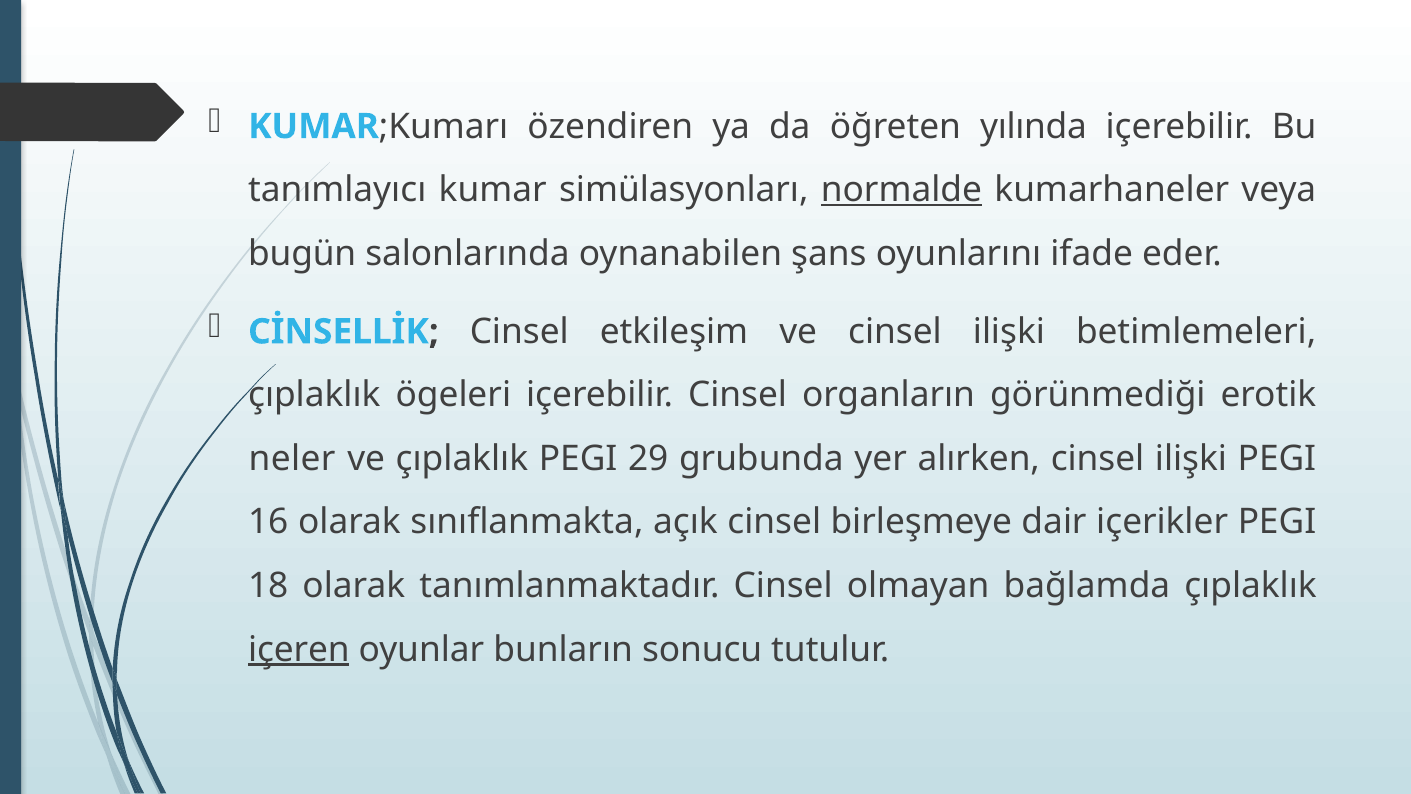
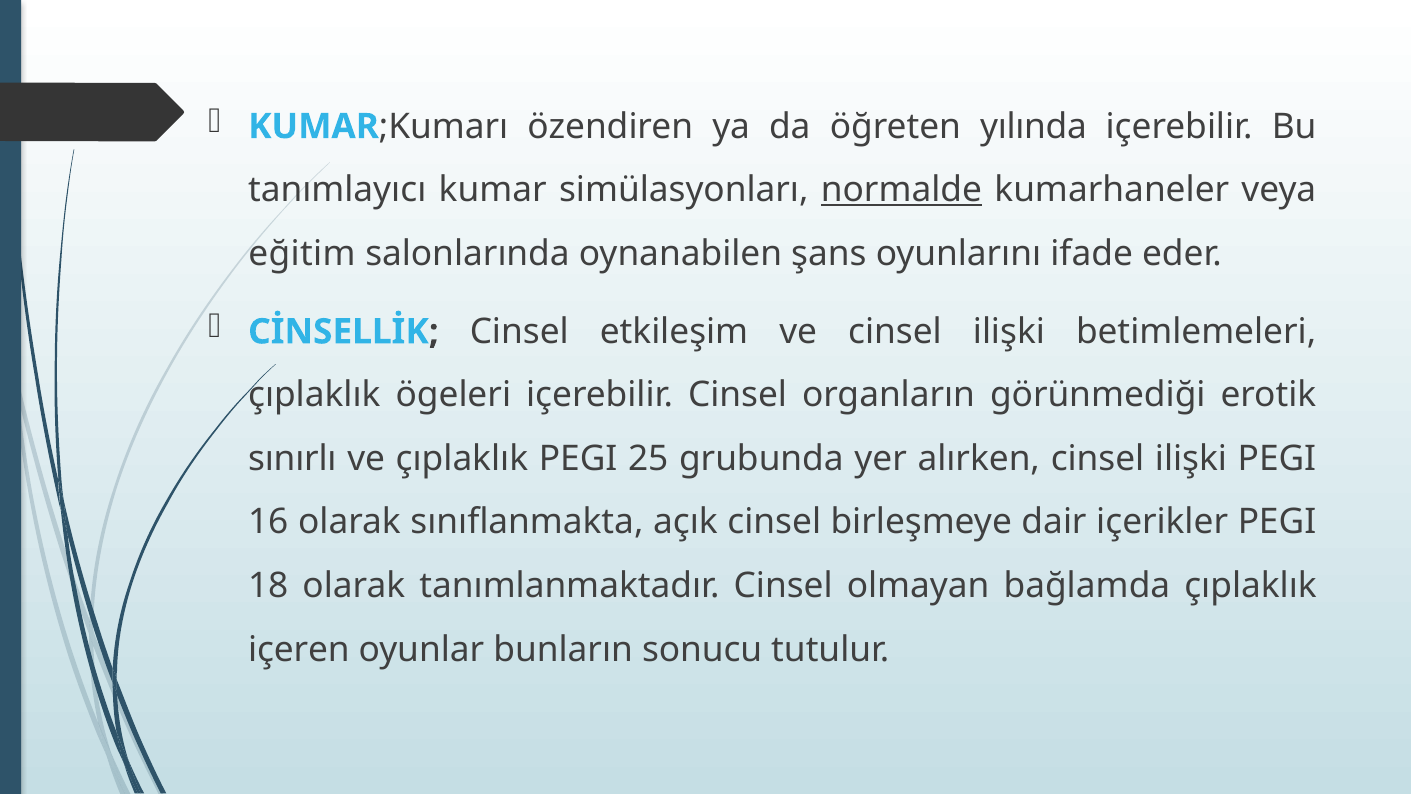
bugün: bugün -> eğitim
neler: neler -> sınırlı
29: 29 -> 25
içeren underline: present -> none
